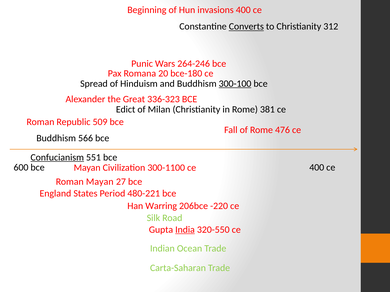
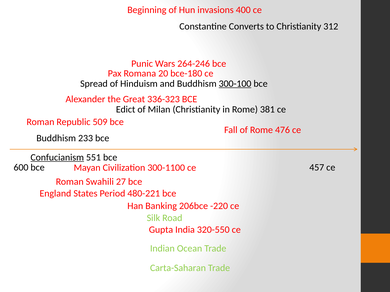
Converts underline: present -> none
566: 566 -> 233
bce 400: 400 -> 457
Roman Mayan: Mayan -> Swahili
Warring: Warring -> Banking
India underline: present -> none
